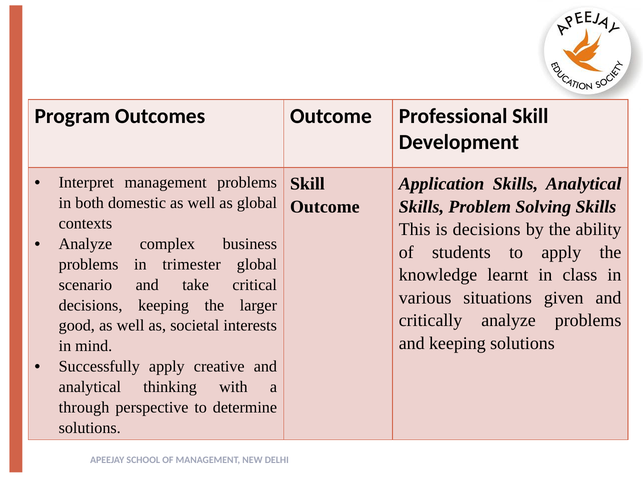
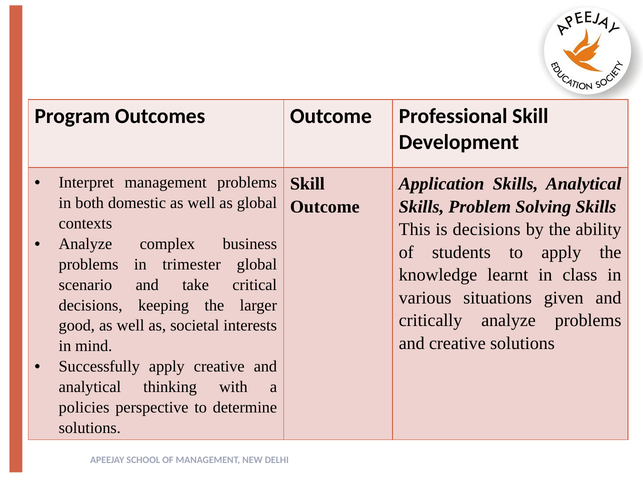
and keeping: keeping -> creative
through: through -> policies
